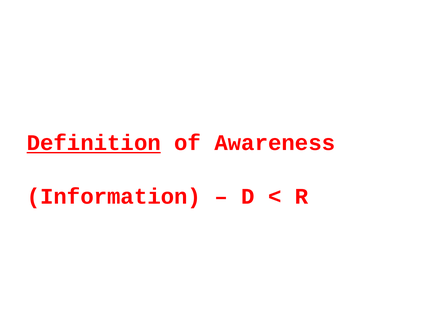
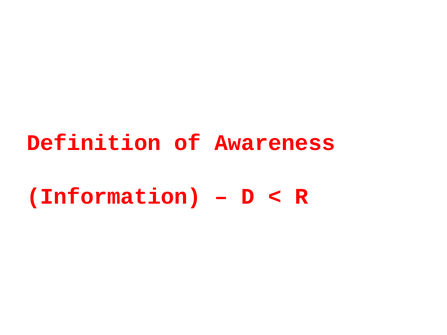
Definition underline: present -> none
